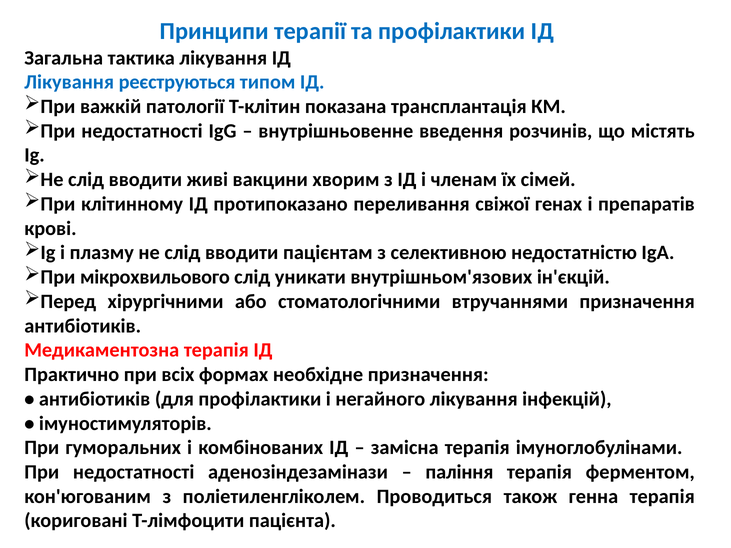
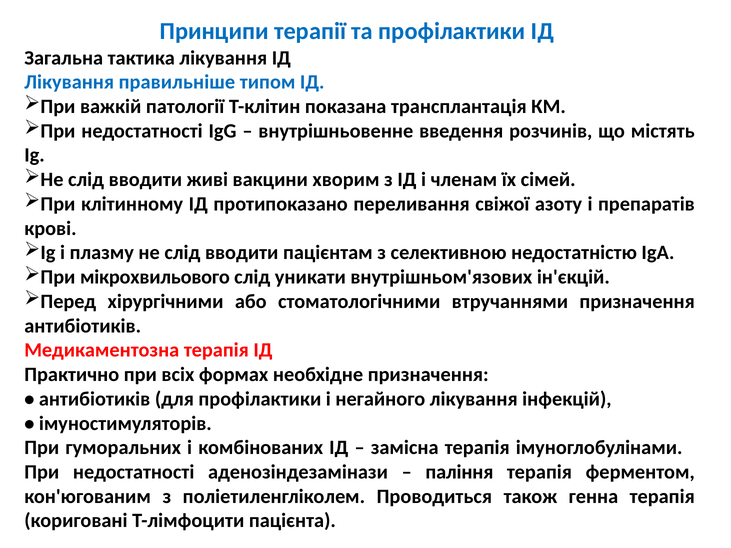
реєструються: реєструються -> правильніше
генах: генах -> азоту
